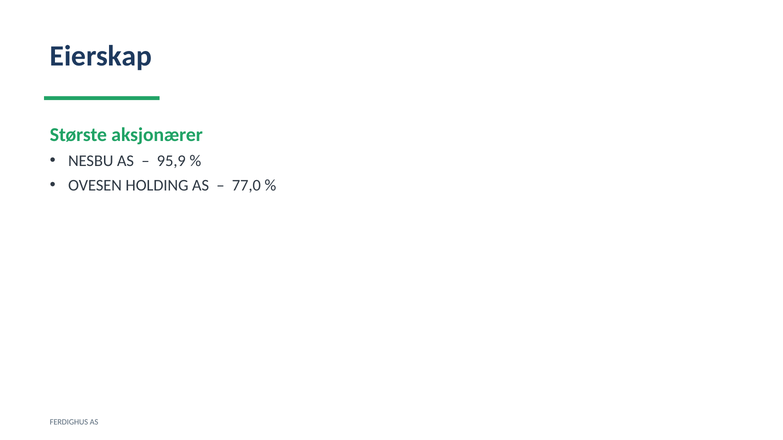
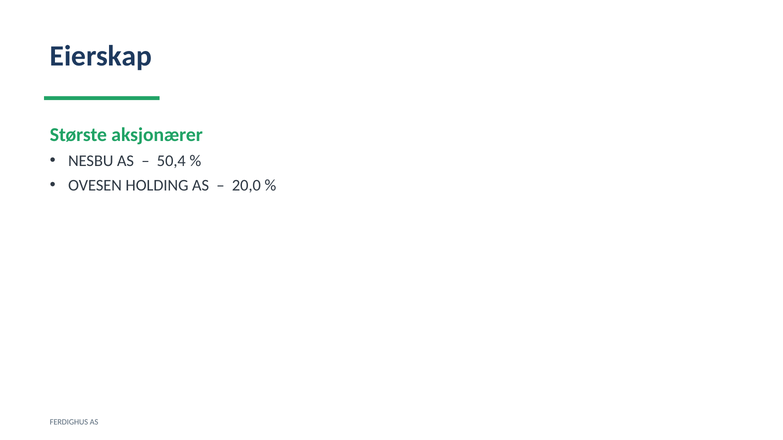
95,9: 95,9 -> 50,4
77,0: 77,0 -> 20,0
